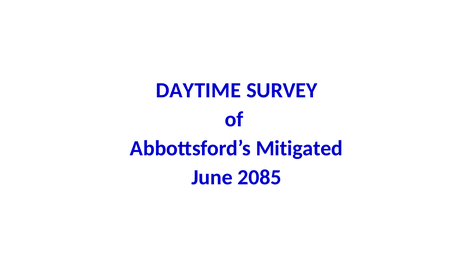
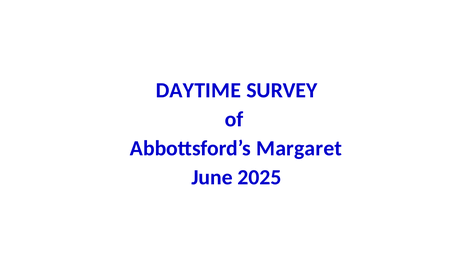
Mitigated: Mitigated -> Margaret
2085: 2085 -> 2025
